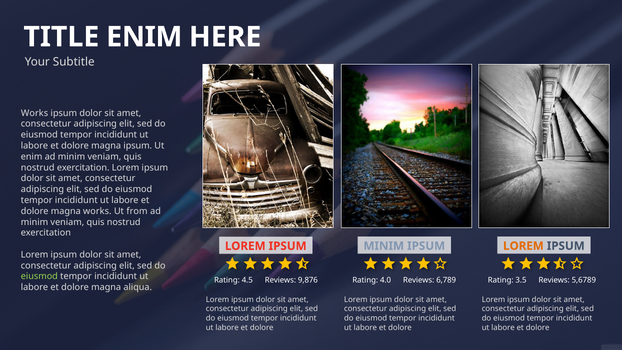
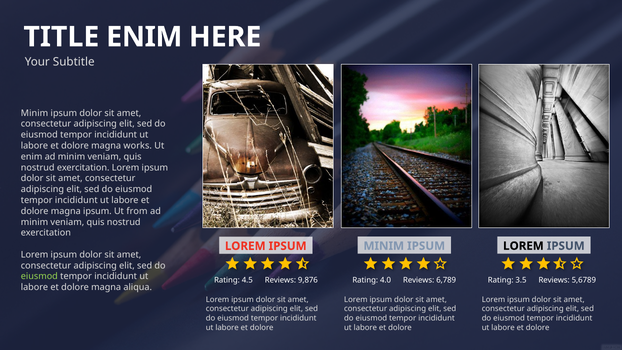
Works at (35, 113): Works -> Minim
magna ipsum: ipsum -> works
magna works: works -> ipsum
LOREM at (523, 246) colour: orange -> black
